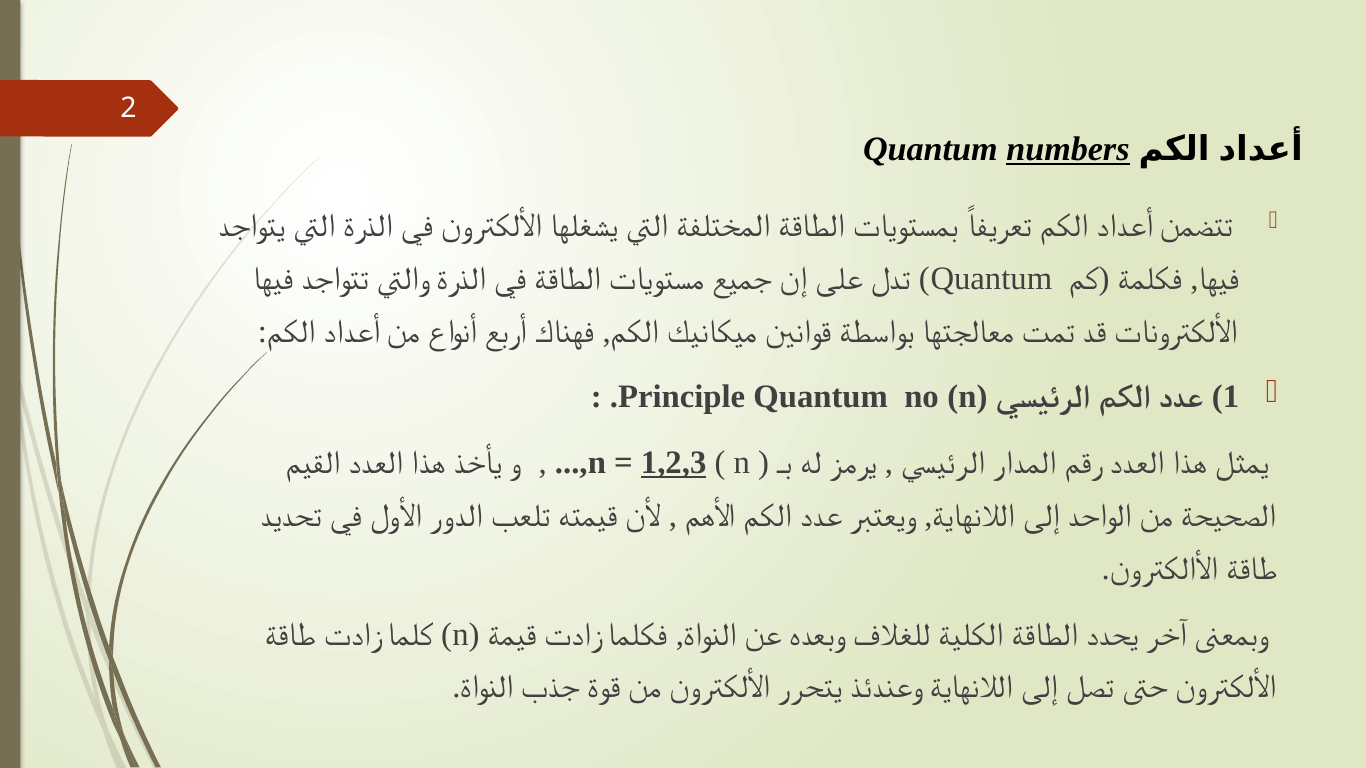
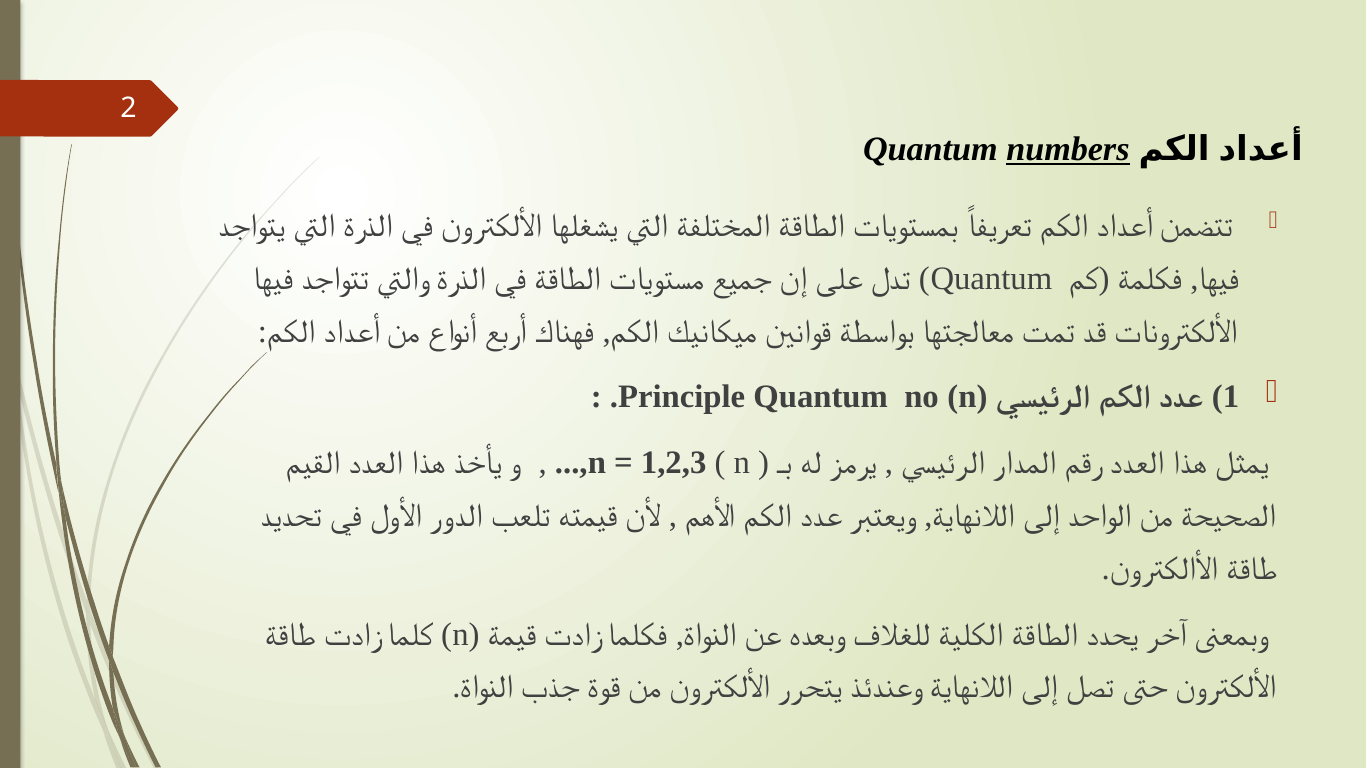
1,2,3 underline: present -> none
